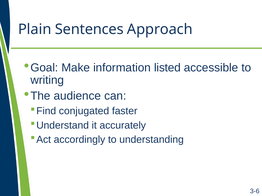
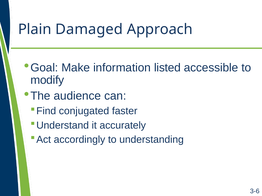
Sentences: Sentences -> Damaged
writing: writing -> modify
